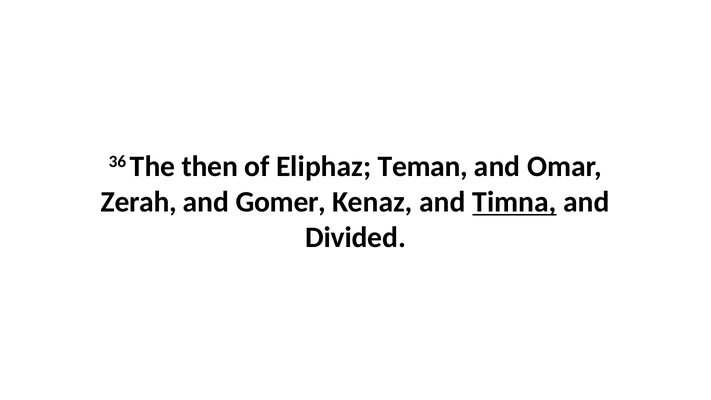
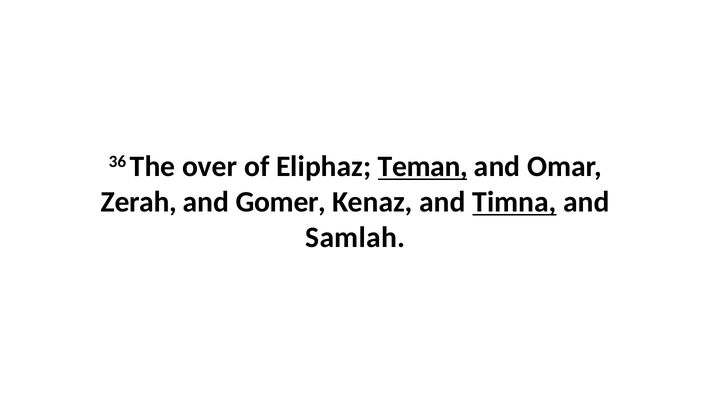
then: then -> over
Teman underline: none -> present
Divided: Divided -> Samlah
